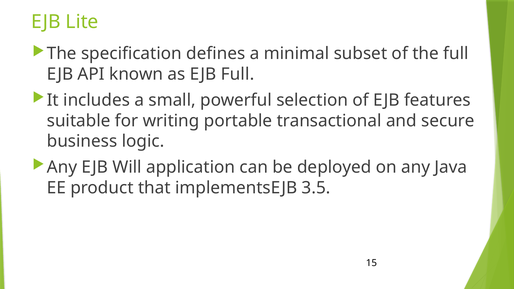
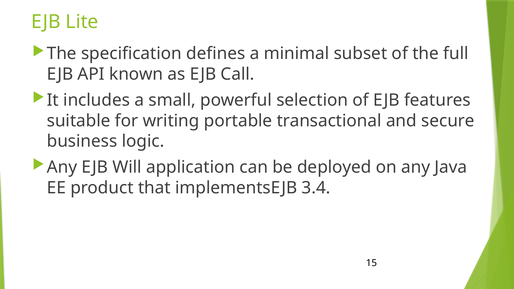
EJB Full: Full -> Call
3.5: 3.5 -> 3.4
